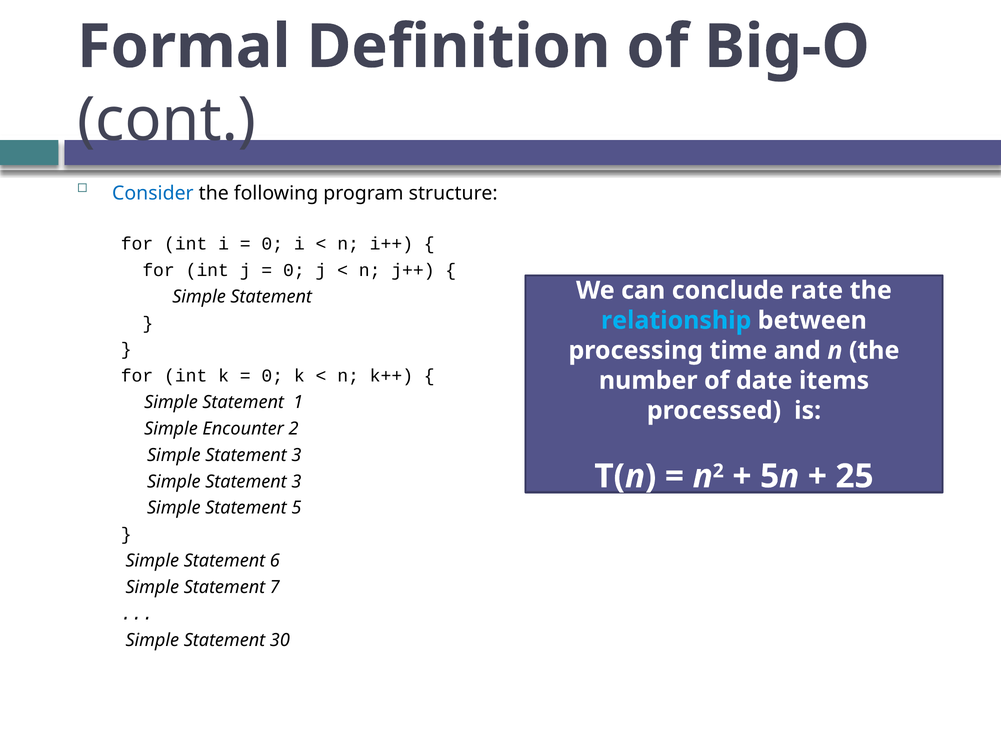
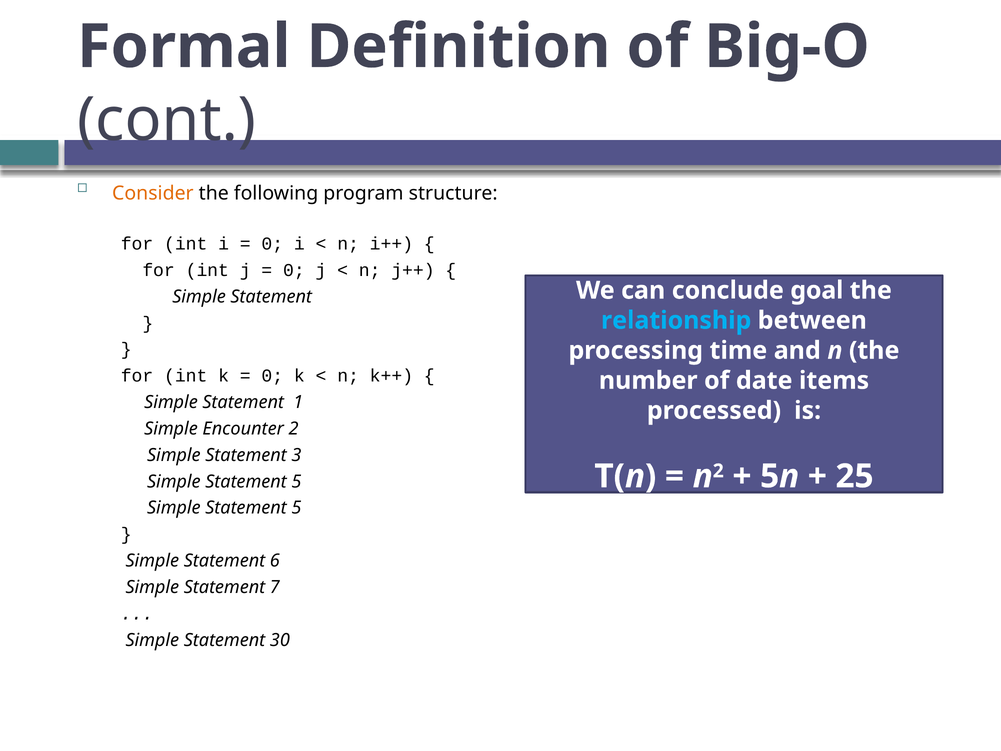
Consider colour: blue -> orange
rate: rate -> goal
3 at (296, 481): 3 -> 5
